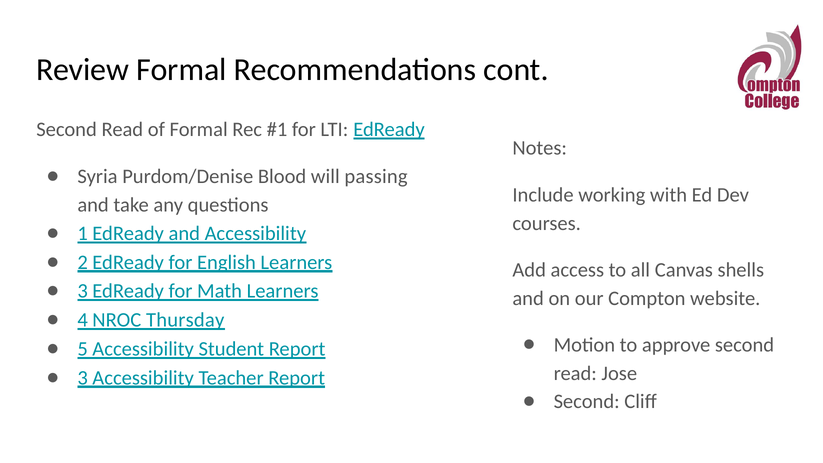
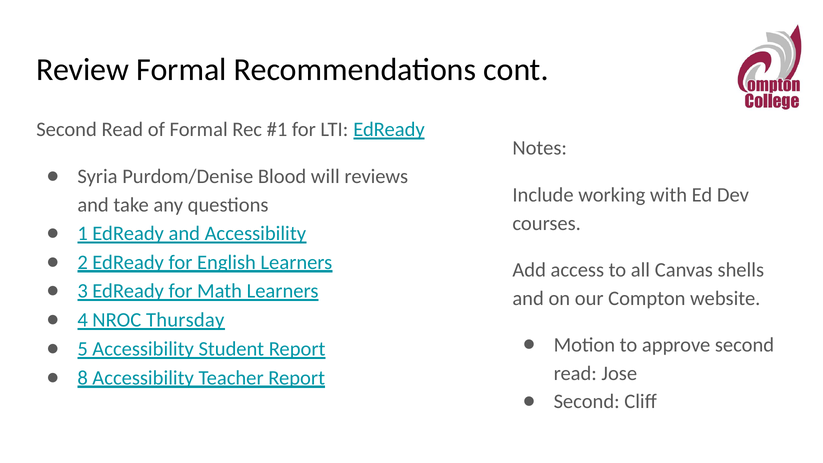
passing: passing -> reviews
3 at (83, 378): 3 -> 8
